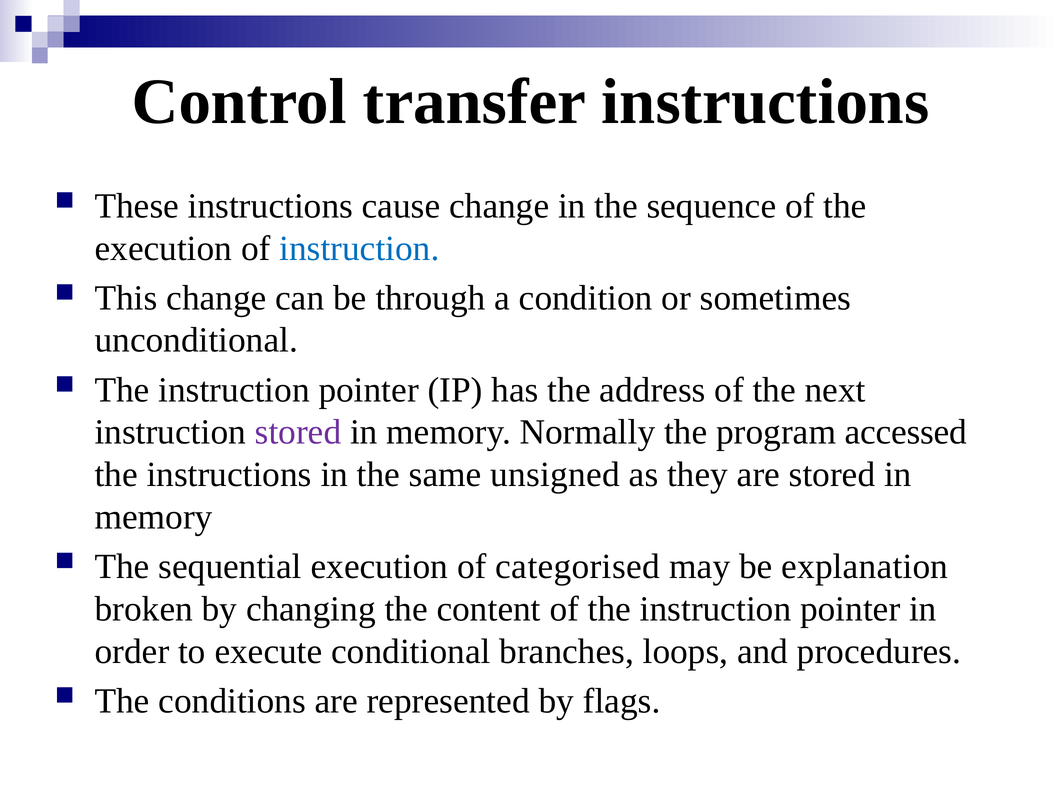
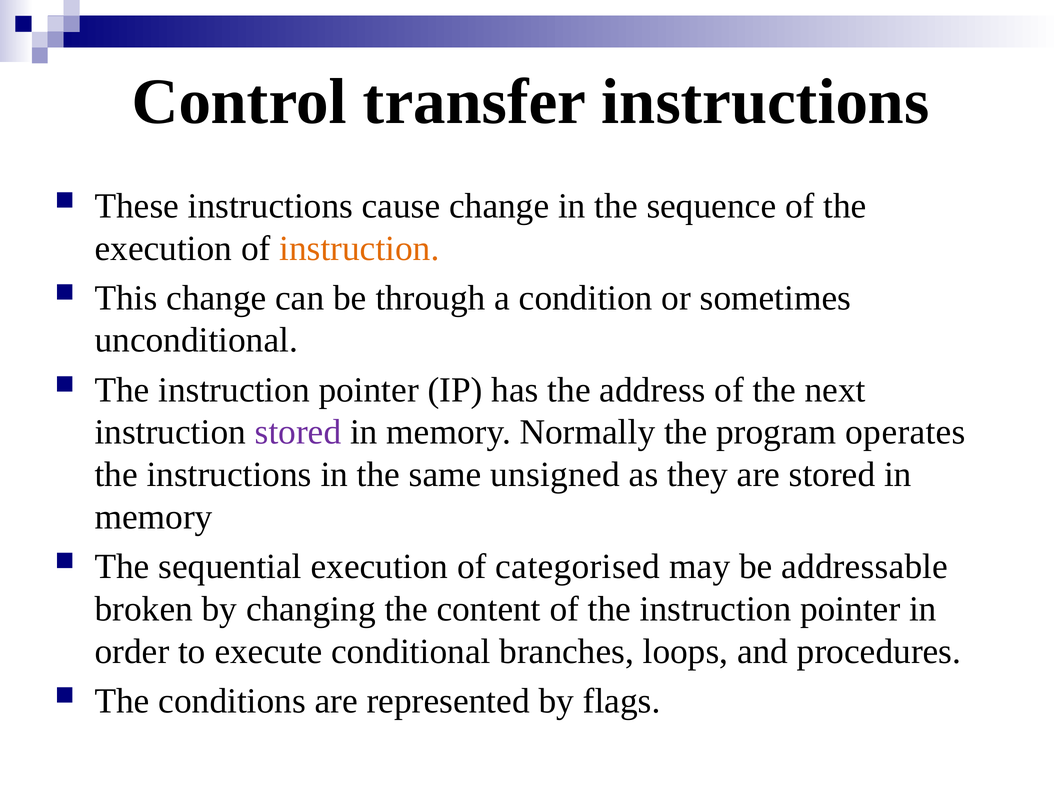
instruction at (359, 249) colour: blue -> orange
accessed: accessed -> operates
explanation: explanation -> addressable
